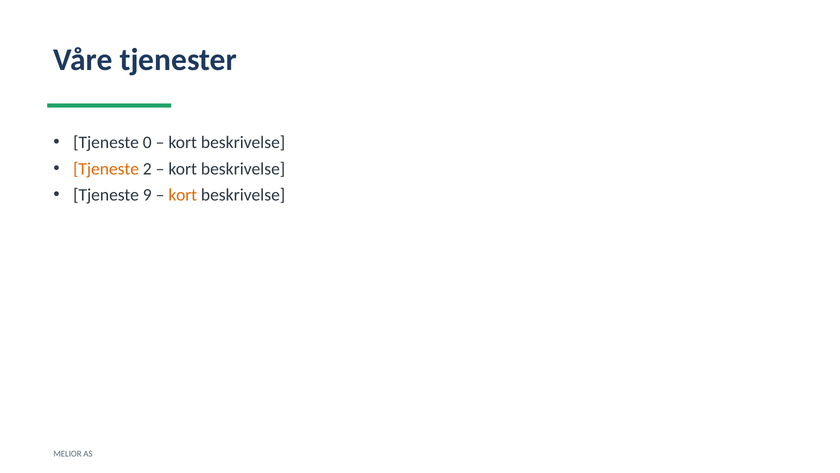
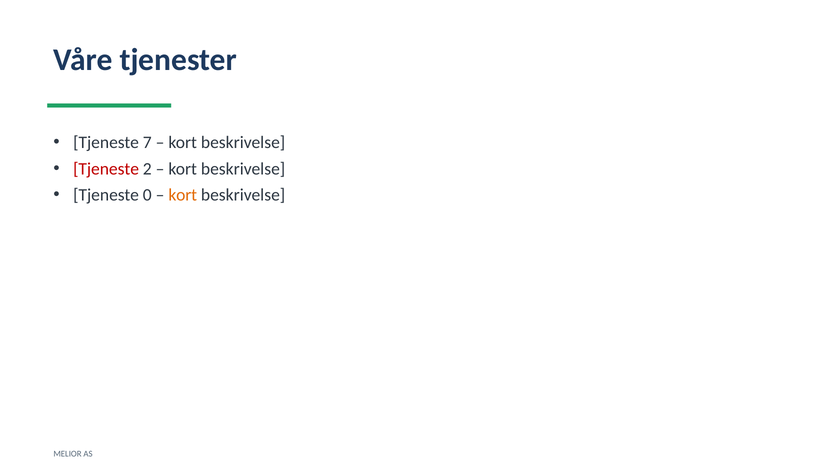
0: 0 -> 7
Tjeneste at (106, 169) colour: orange -> red
9: 9 -> 0
